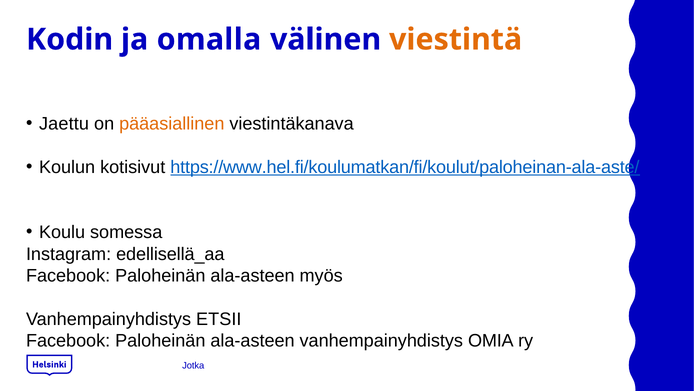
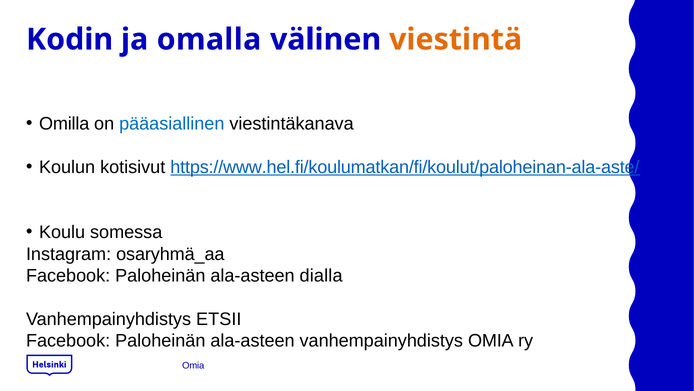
Jaettu: Jaettu -> Omilla
pääasiallinen colour: orange -> blue
edellisellä_aa: edellisellä_aa -> osaryhmä_aa
myös: myös -> dialla
Jotka at (193, 365): Jotka -> Omia
